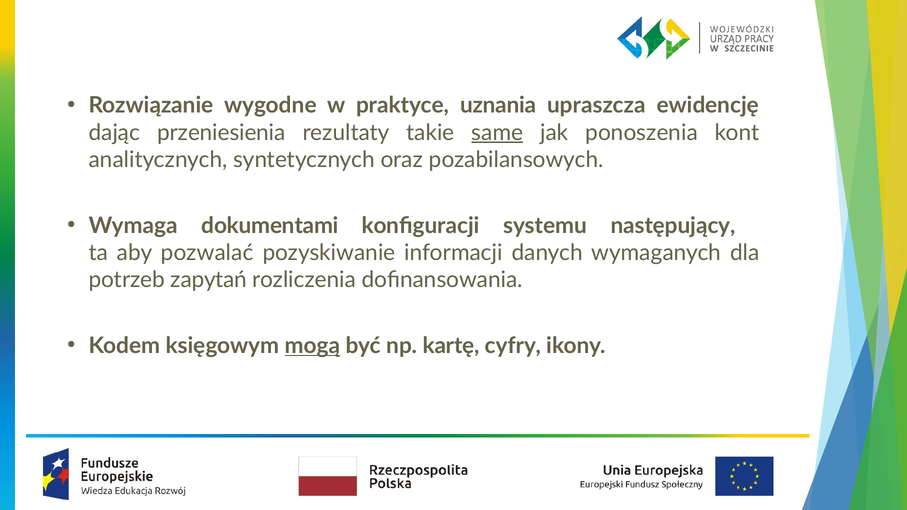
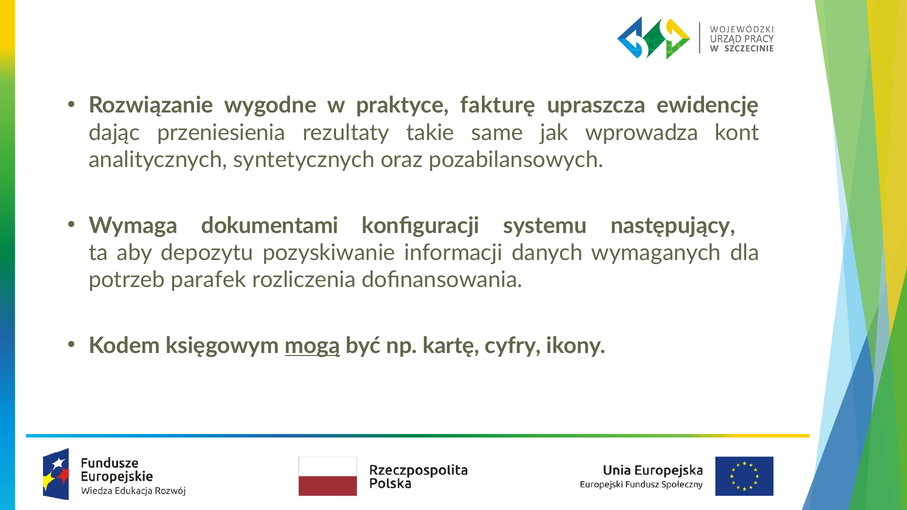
uznania: uznania -> fakturę
same underline: present -> none
ponoszenia: ponoszenia -> wprowadza
pozwalać: pozwalać -> depozytu
zapytań: zapytań -> parafek
